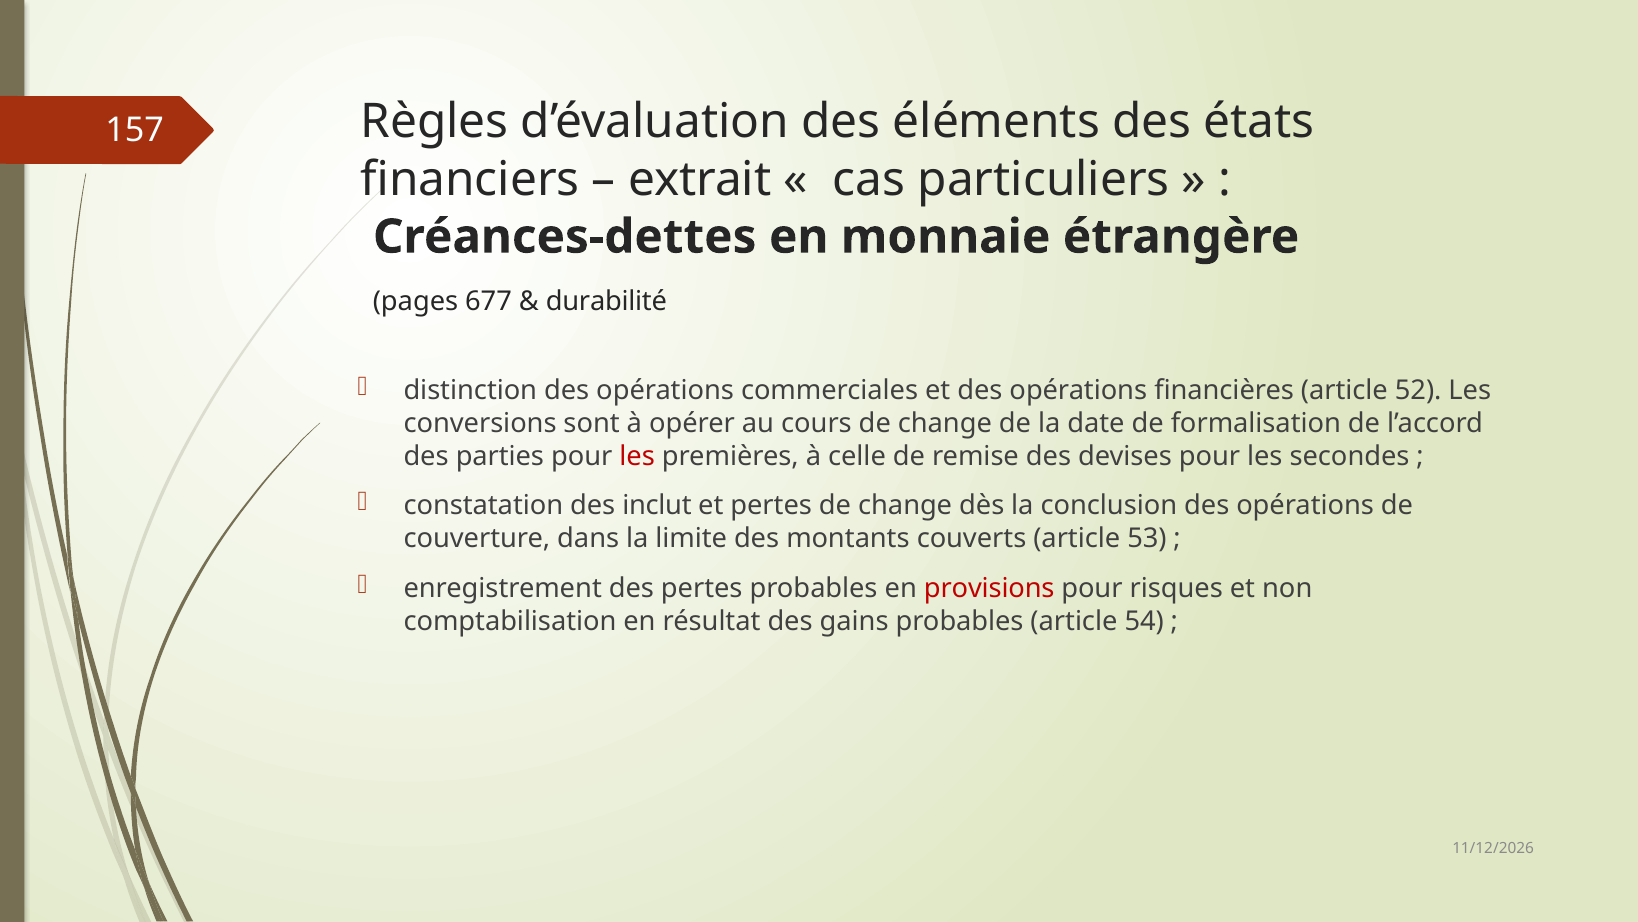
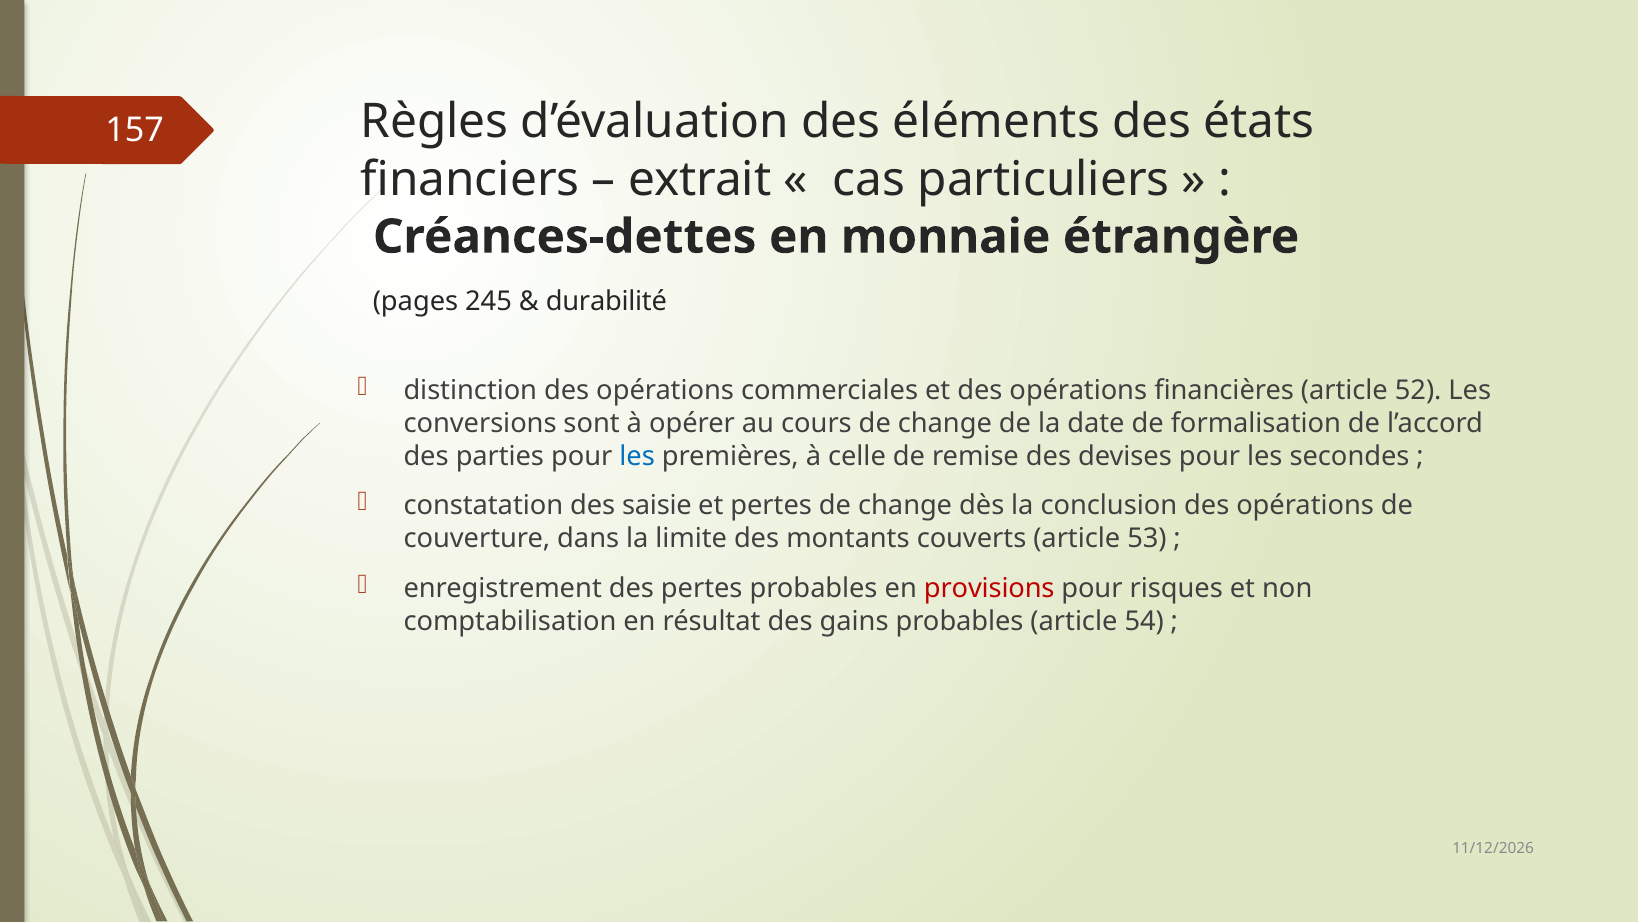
677: 677 -> 245
les at (637, 456) colour: red -> blue
inclut: inclut -> saisie
